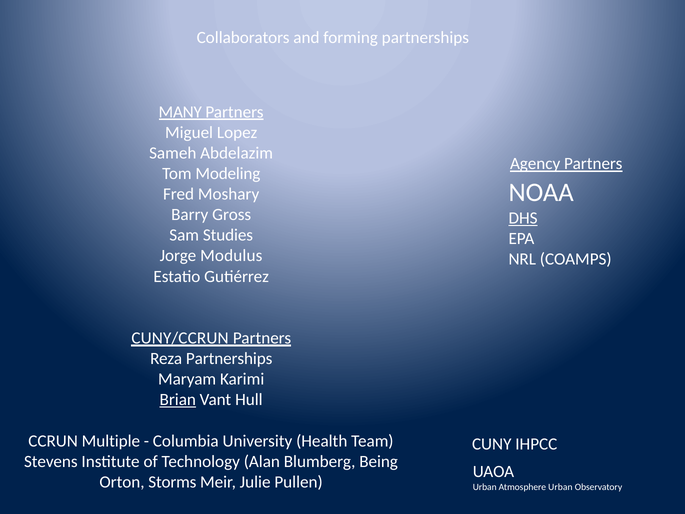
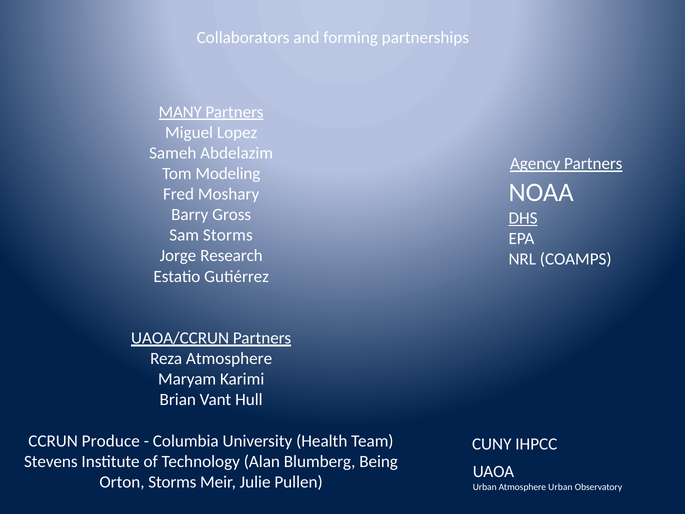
Sam Studies: Studies -> Storms
Modulus: Modulus -> Research
CUNY/CCRUN: CUNY/CCRUN -> UAOA/CCRUN
Reza Partnerships: Partnerships -> Atmosphere
Brian underline: present -> none
Multiple: Multiple -> Produce
